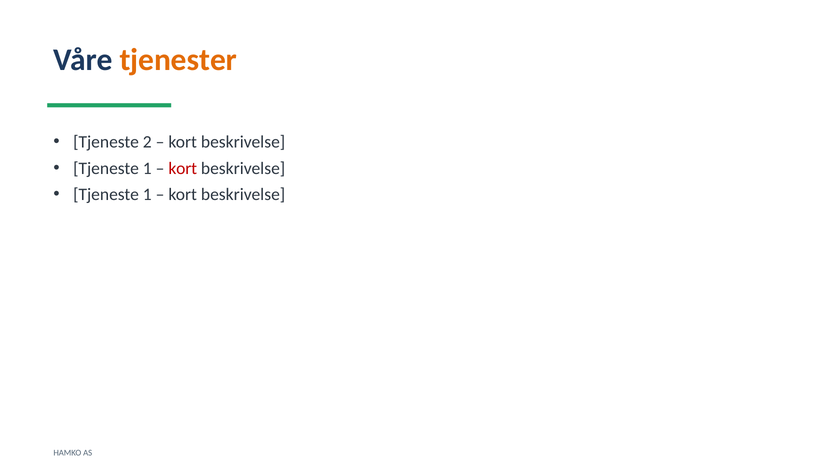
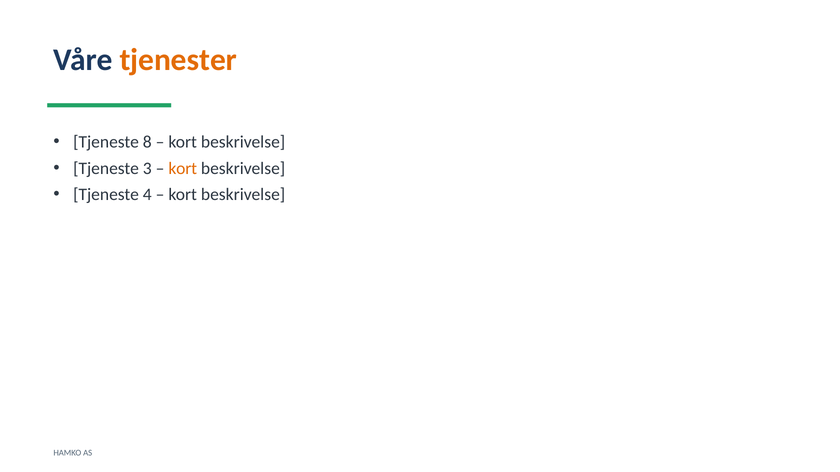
2: 2 -> 8
1 at (147, 169): 1 -> 3
kort at (183, 169) colour: red -> orange
1 at (147, 195): 1 -> 4
